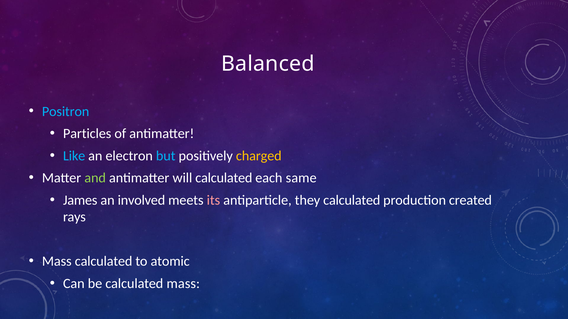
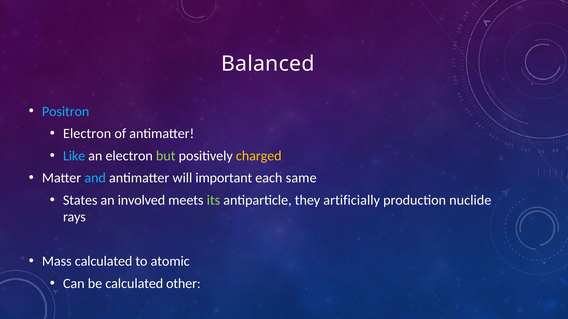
Particles at (87, 134): Particles -> Electron
but colour: light blue -> light green
and colour: light green -> light blue
will calculated: calculated -> important
James: James -> States
its colour: pink -> light green
they calculated: calculated -> artificially
created: created -> nuclide
calculated mass: mass -> other
